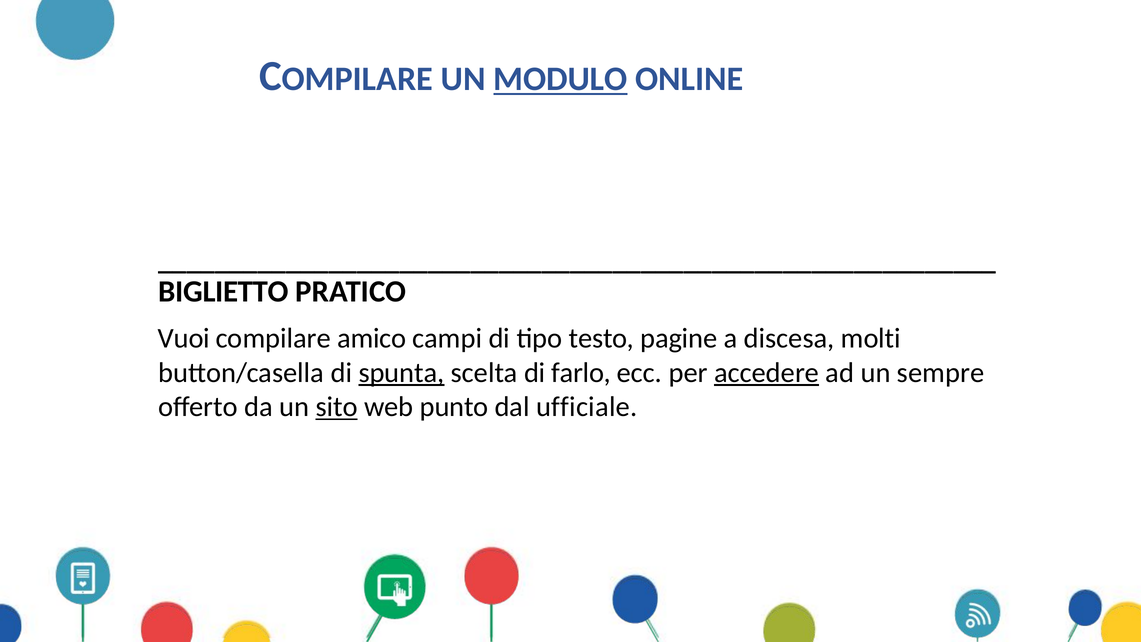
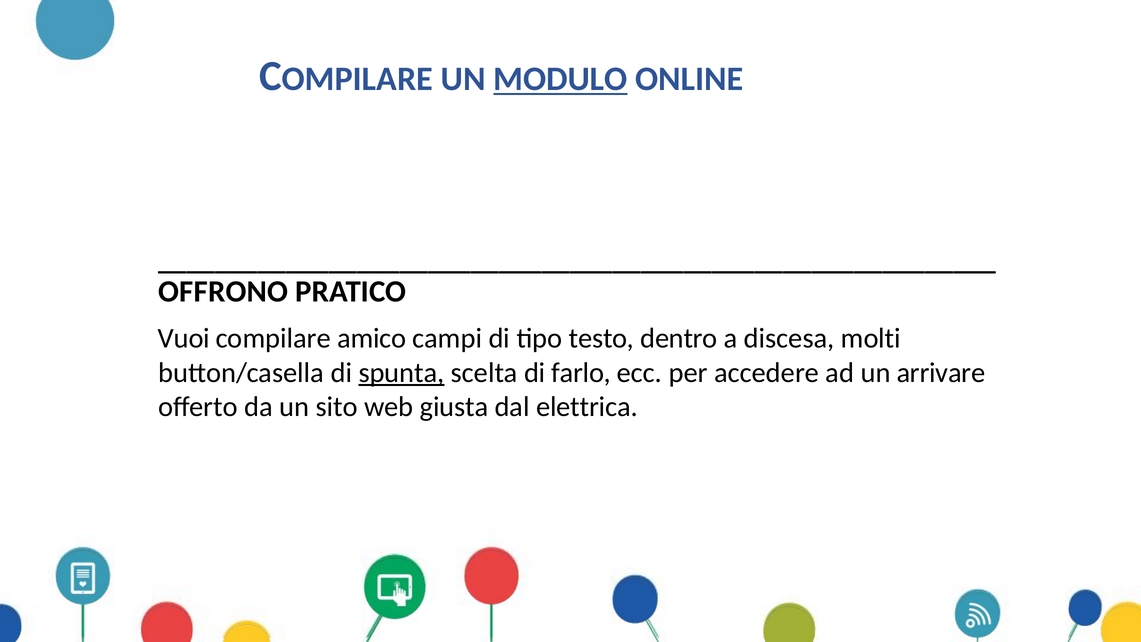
BIGLIETTO: BIGLIETTO -> OFFRONO
pagine: pagine -> dentro
accedere underline: present -> none
sempre: sempre -> arrivare
sito underline: present -> none
punto: punto -> giusta
ufficiale: ufficiale -> elettrica
